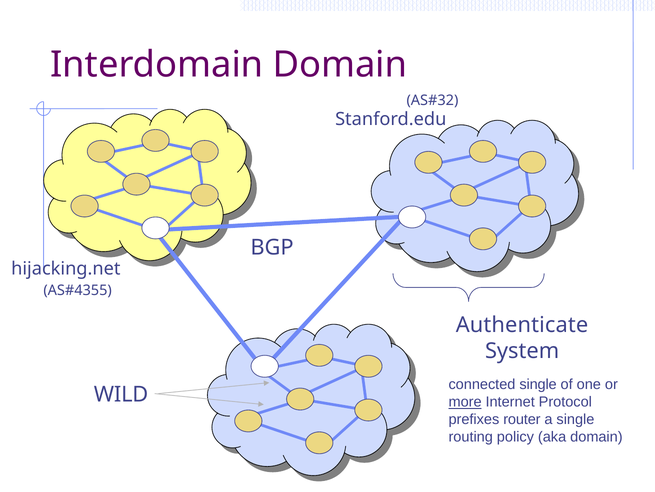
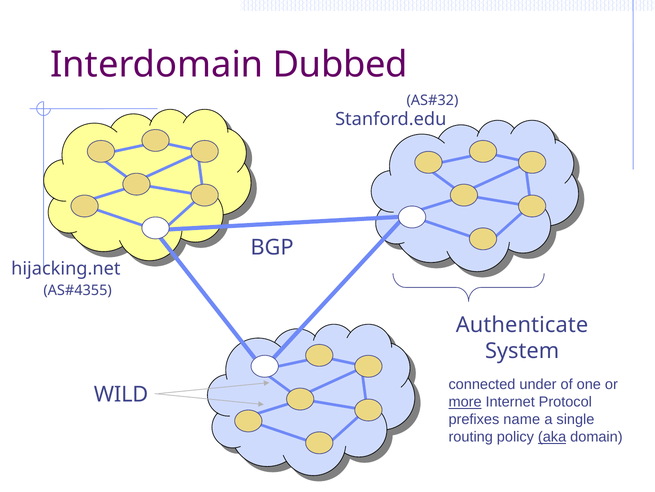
Interdomain Domain: Domain -> Dubbed
connected single: single -> under
router: router -> name
aka underline: none -> present
